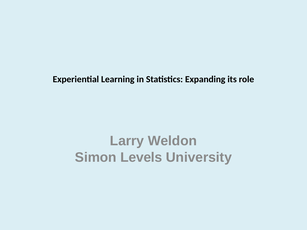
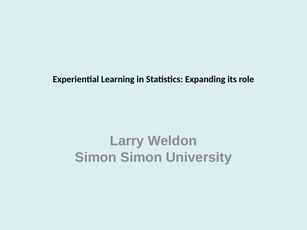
Simon Levels: Levels -> Simon
